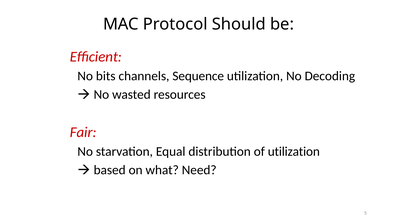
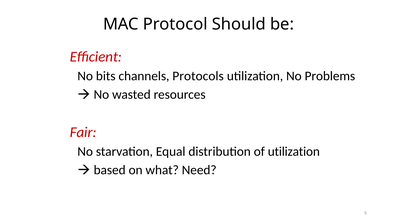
Sequence: Sequence -> Protocols
Decoding: Decoding -> Problems
